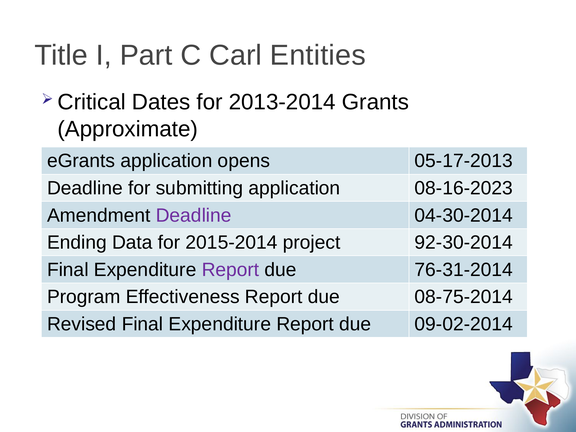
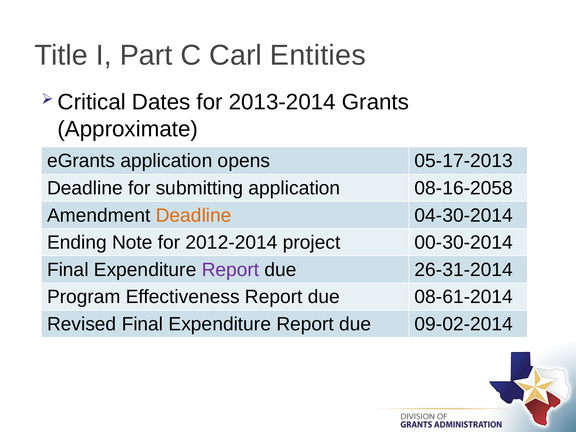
08-16-2023: 08-16-2023 -> 08-16-2058
Deadline at (194, 215) colour: purple -> orange
Data: Data -> Note
2015-2014: 2015-2014 -> 2012-2014
92-30-2014: 92-30-2014 -> 00-30-2014
76-31-2014: 76-31-2014 -> 26-31-2014
08-75-2014: 08-75-2014 -> 08-61-2014
